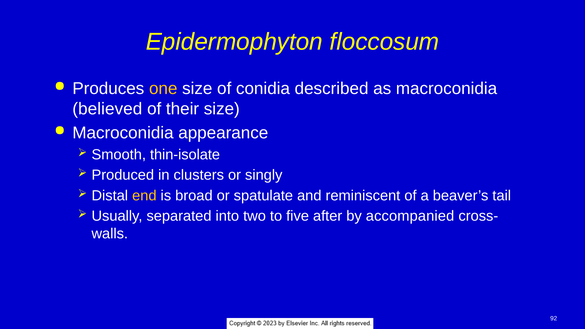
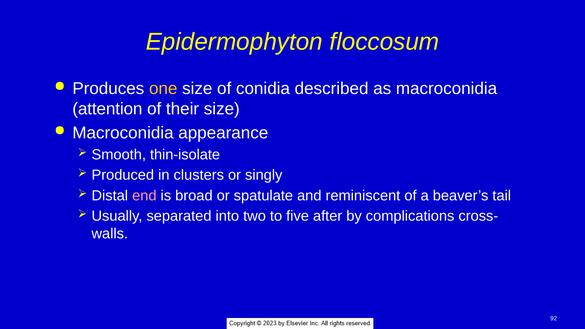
believed: believed -> attention
end colour: yellow -> pink
accompanied: accompanied -> complications
